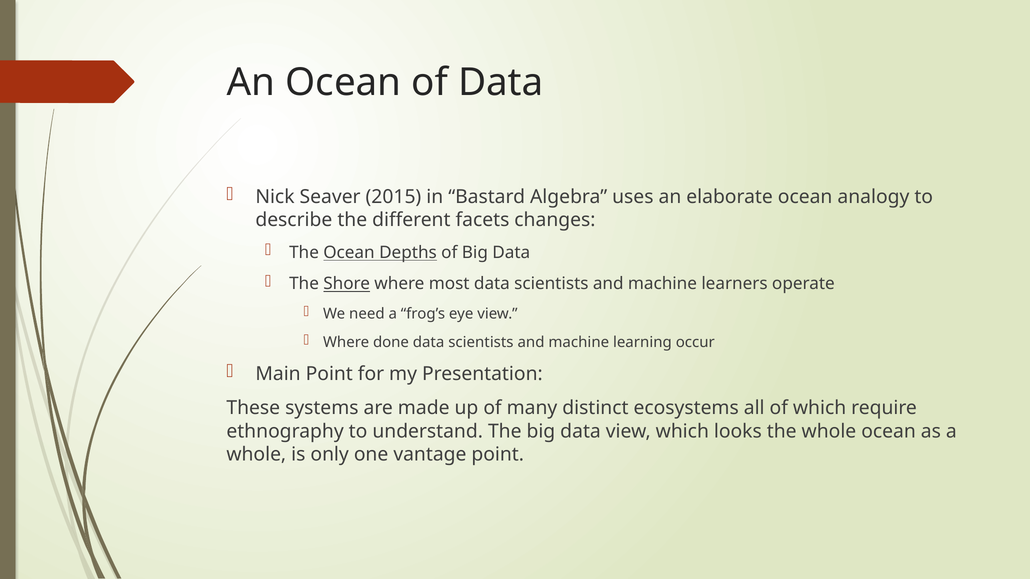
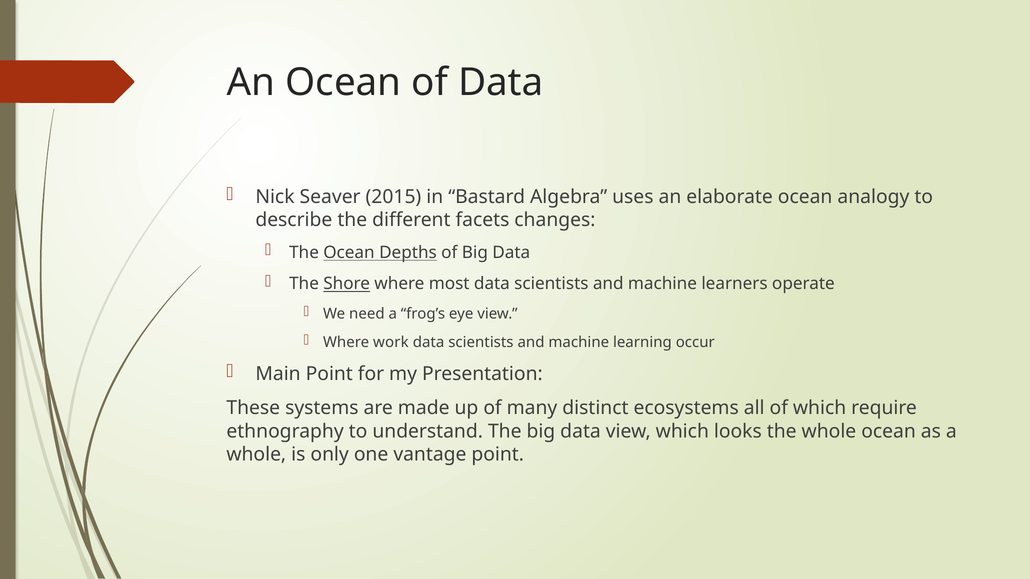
done: done -> work
